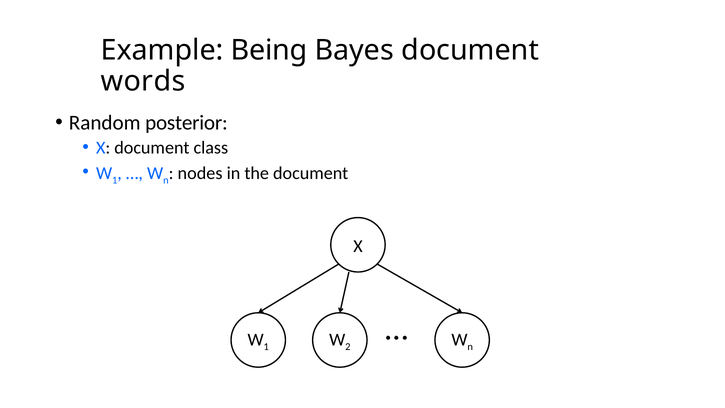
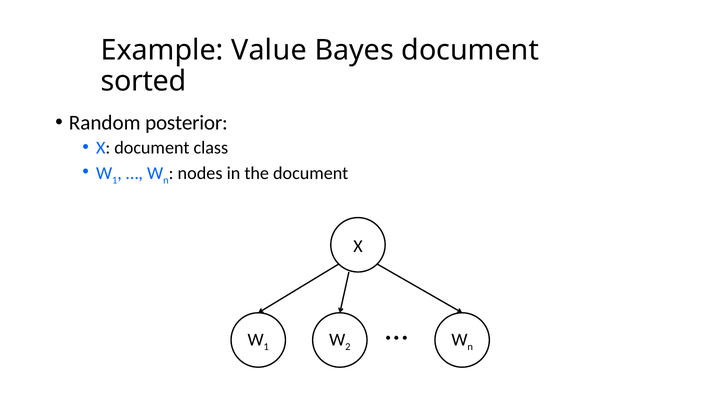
Being: Being -> Value
words: words -> sorted
